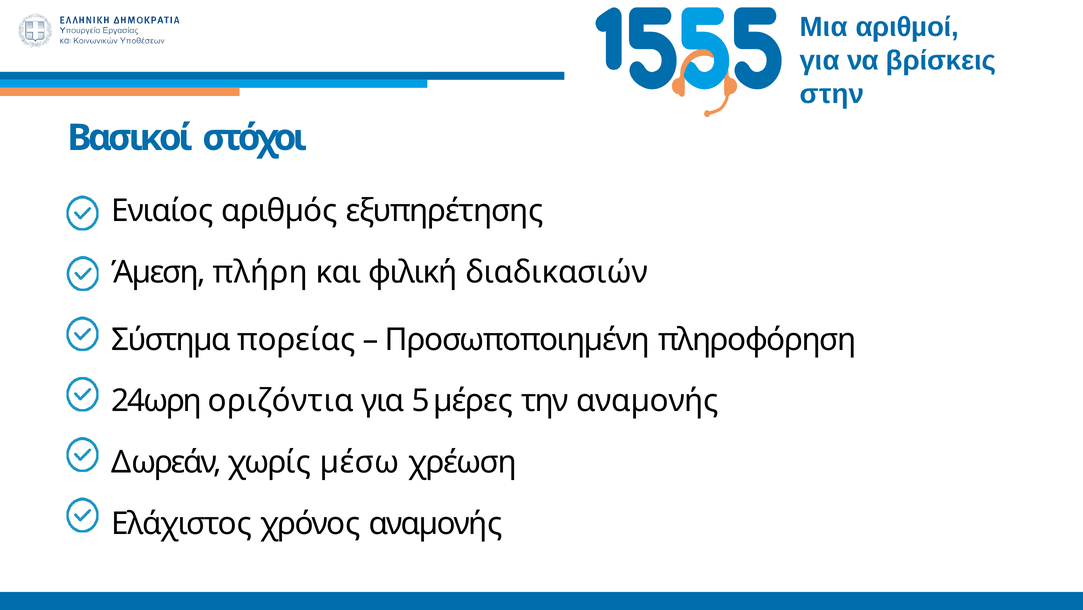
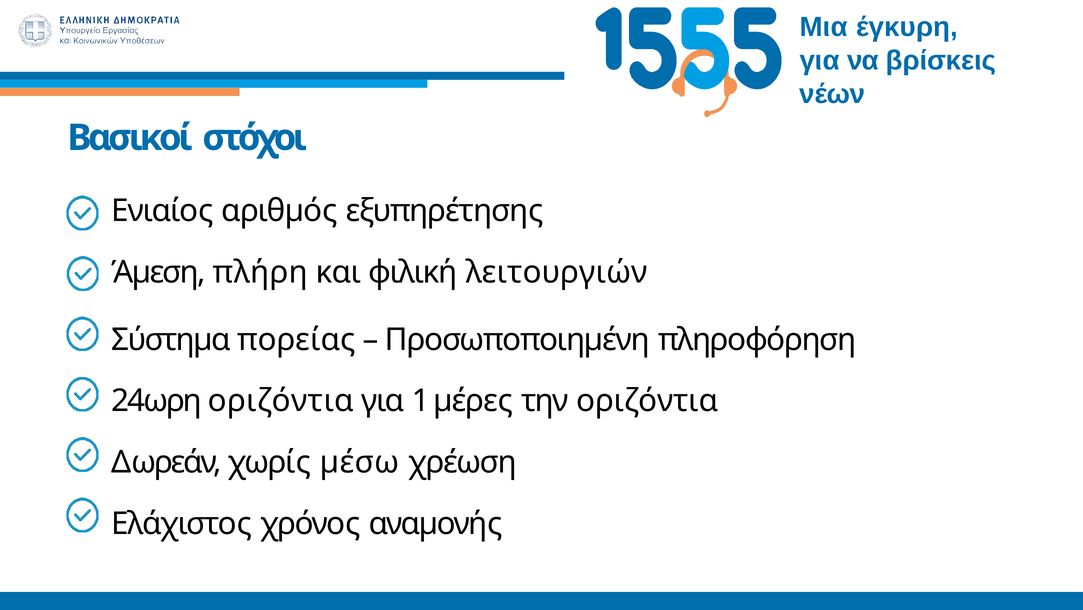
αριθµοί: αριθµοί -> έγκυρη
στην: στην -> νέων
διαδικασιών: διαδικασιών -> λειτουργιών
5: 5 -> 1
την αναµονής: αναµονής -> οριζόντια
